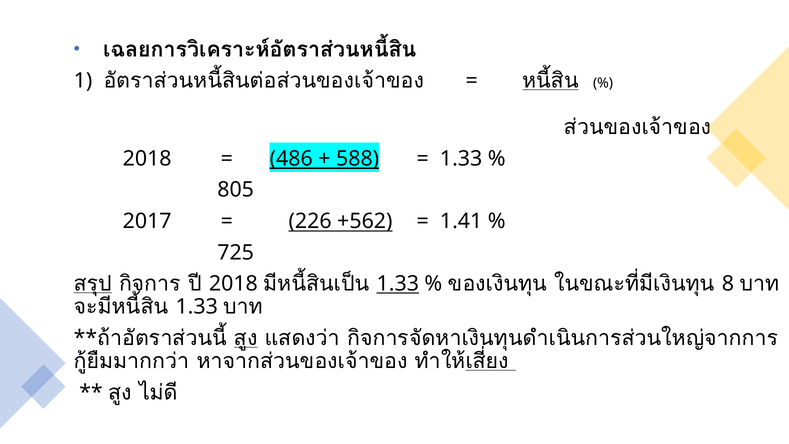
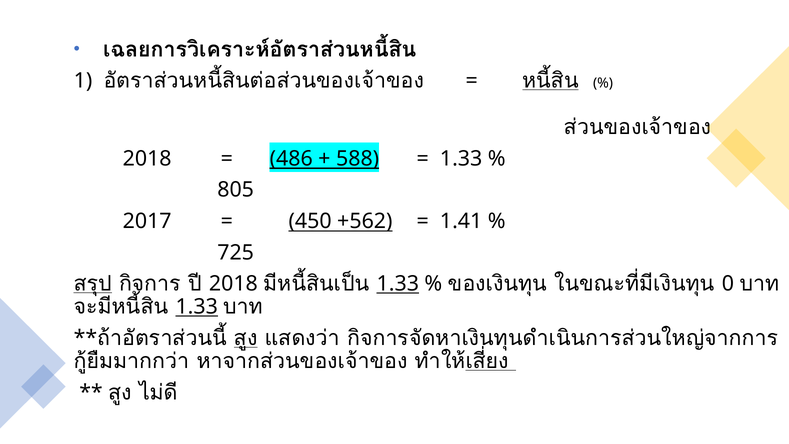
226: 226 -> 450
8: 8 -> 0
1.33 at (197, 307) underline: none -> present
